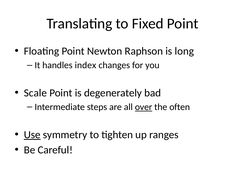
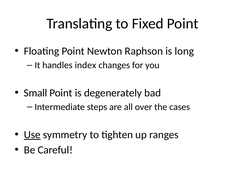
Scale: Scale -> Small
over underline: present -> none
often: often -> cases
